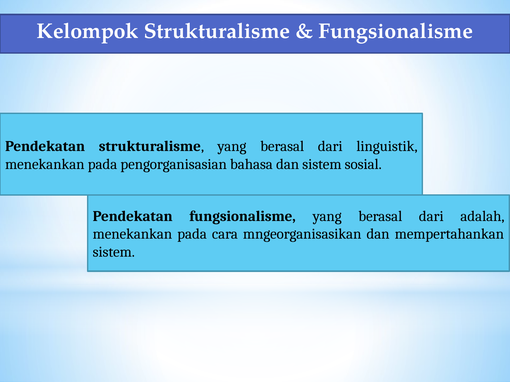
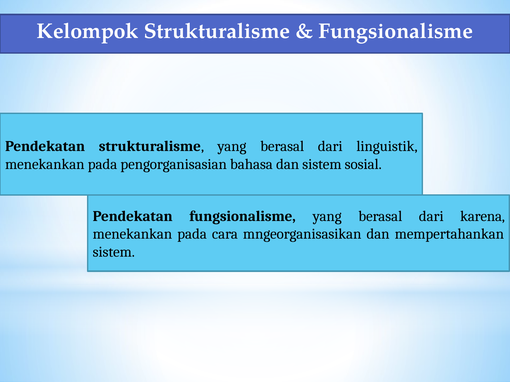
adalah: adalah -> karena
